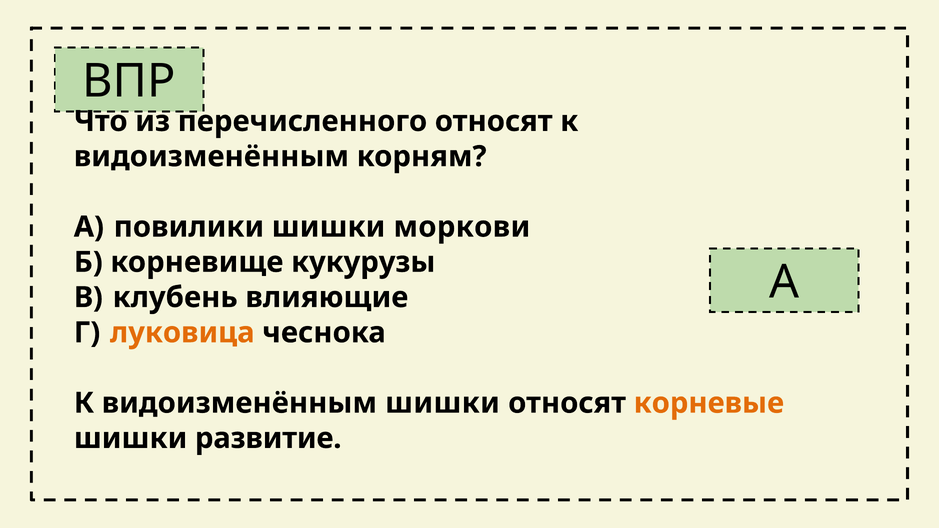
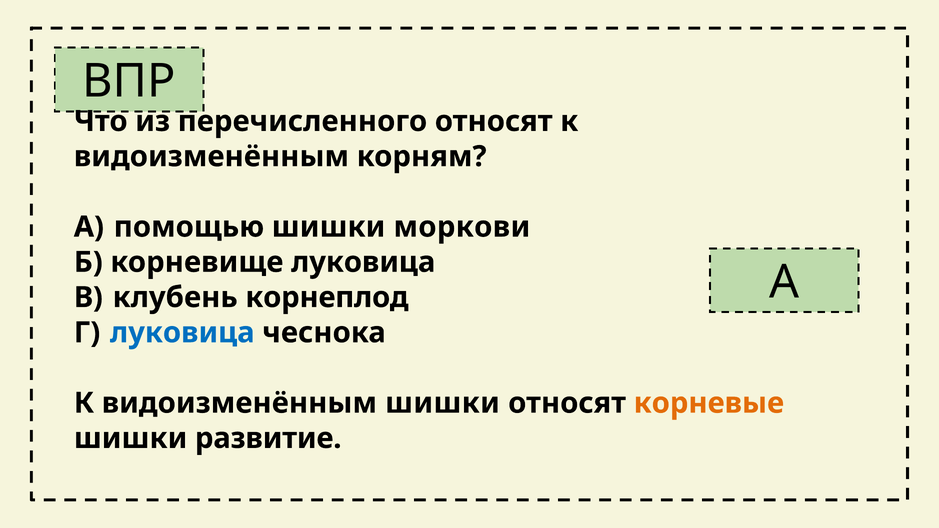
повилики: повилики -> помощью
корневище кукурузы: кукурузы -> луковица
влияющие: влияющие -> корнеплод
луковица at (182, 333) colour: orange -> blue
